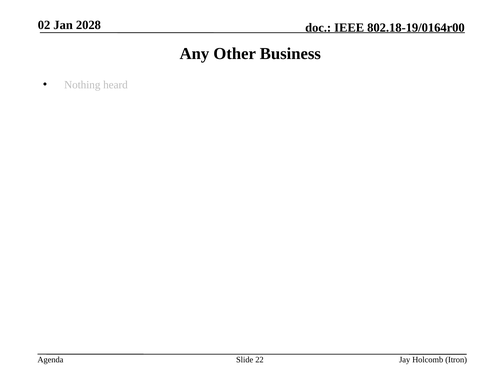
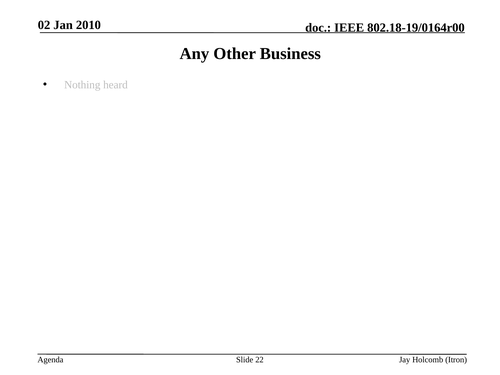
2028: 2028 -> 2010
